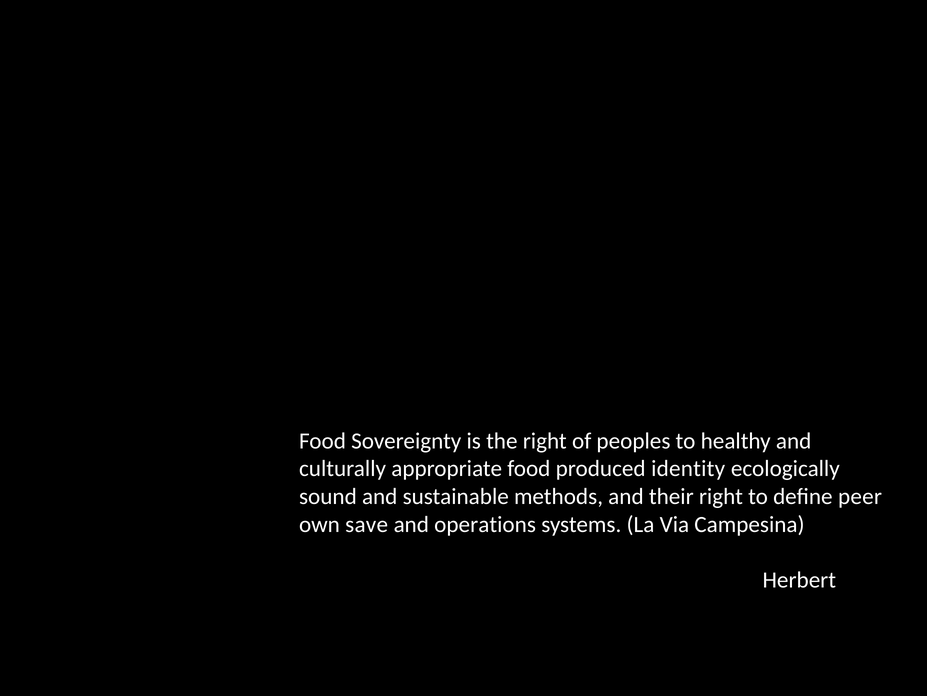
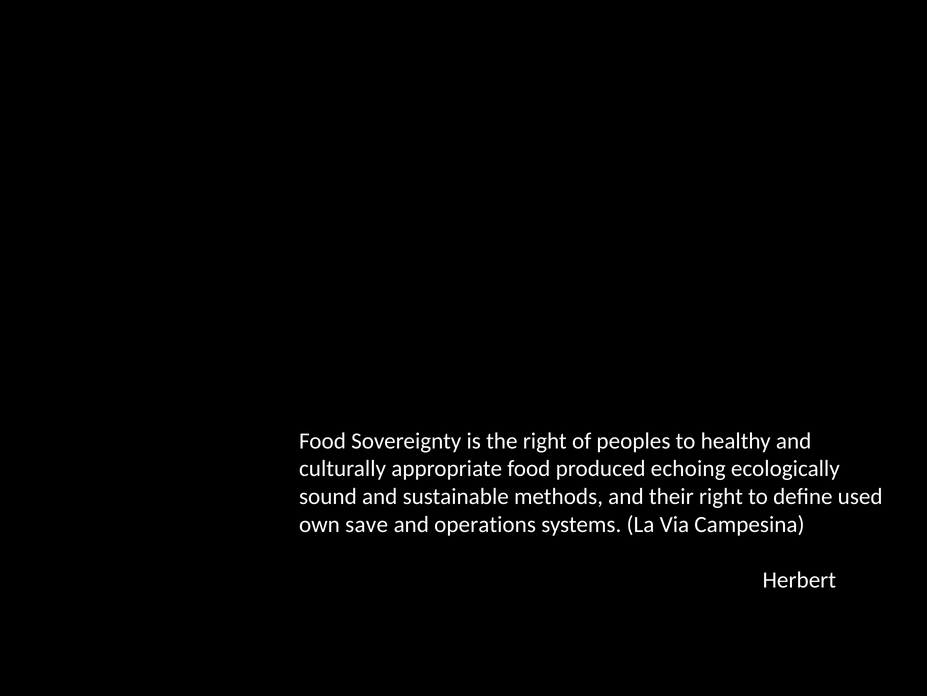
identity: identity -> echoing
peer: peer -> used
